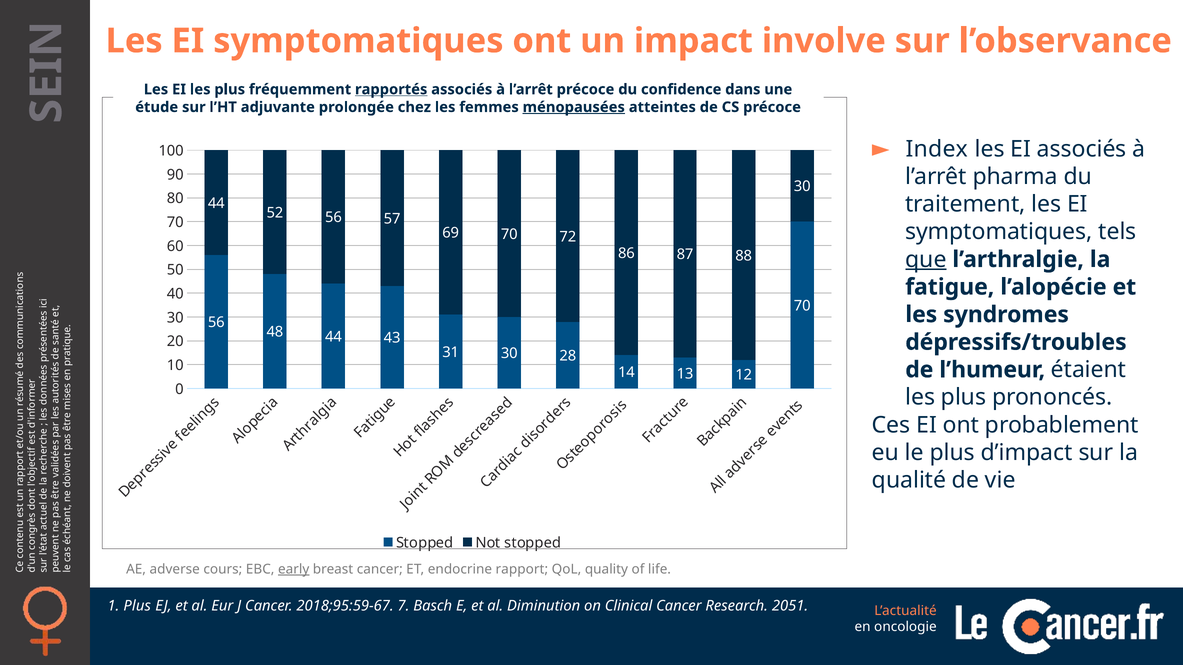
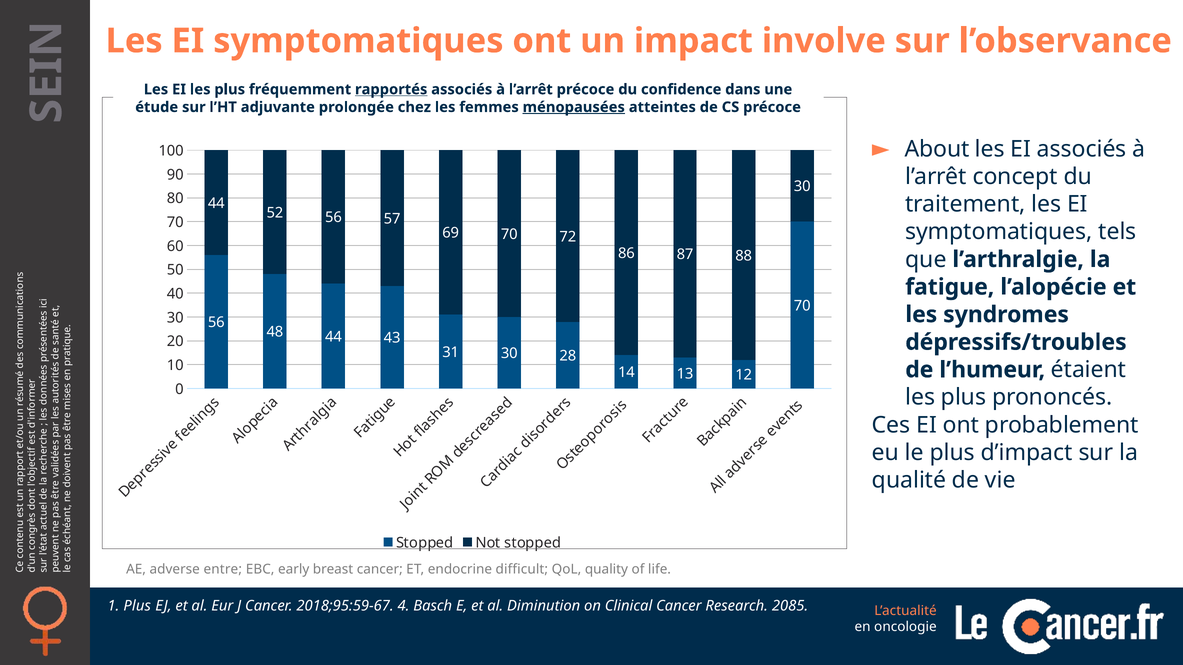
Index: Index -> About
pharma: pharma -> concept
que underline: present -> none
cours: cours -> entre
early underline: present -> none
rapport: rapport -> difficult
7: 7 -> 4
2051: 2051 -> 2085
